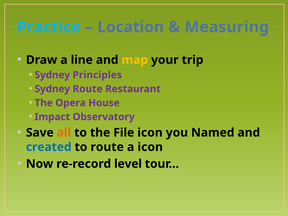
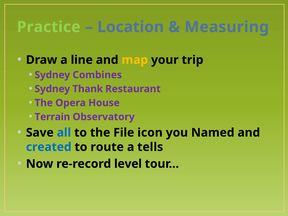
Practice colour: light blue -> light green
Principles: Principles -> Combines
Sydney Route: Route -> Thank
Impact: Impact -> Terrain
all colour: orange -> blue
a icon: icon -> tells
